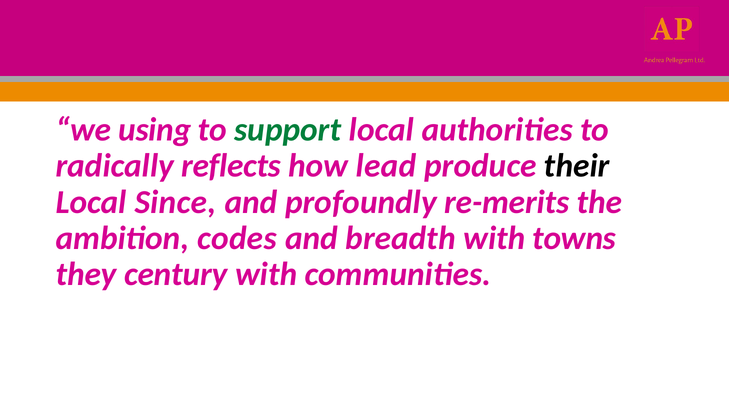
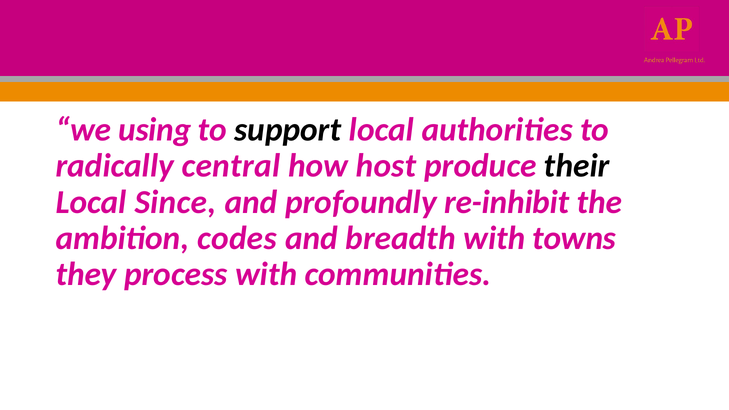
support colour: green -> black
reflects: reflects -> central
lead: lead -> host
re-merits: re-merits -> re-inhibit
century: century -> process
